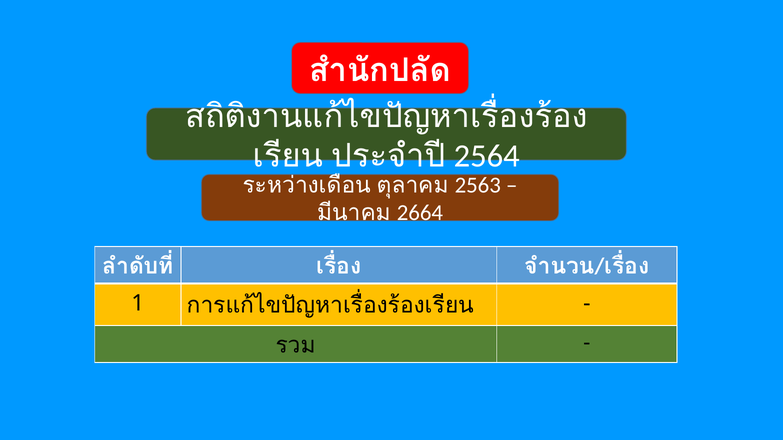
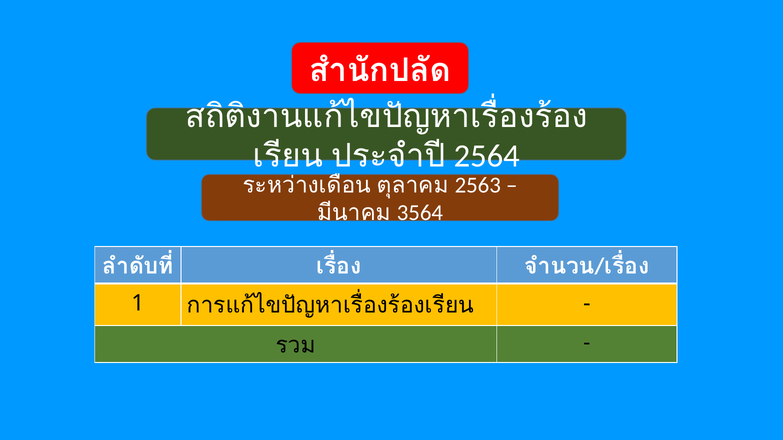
2664: 2664 -> 3564
